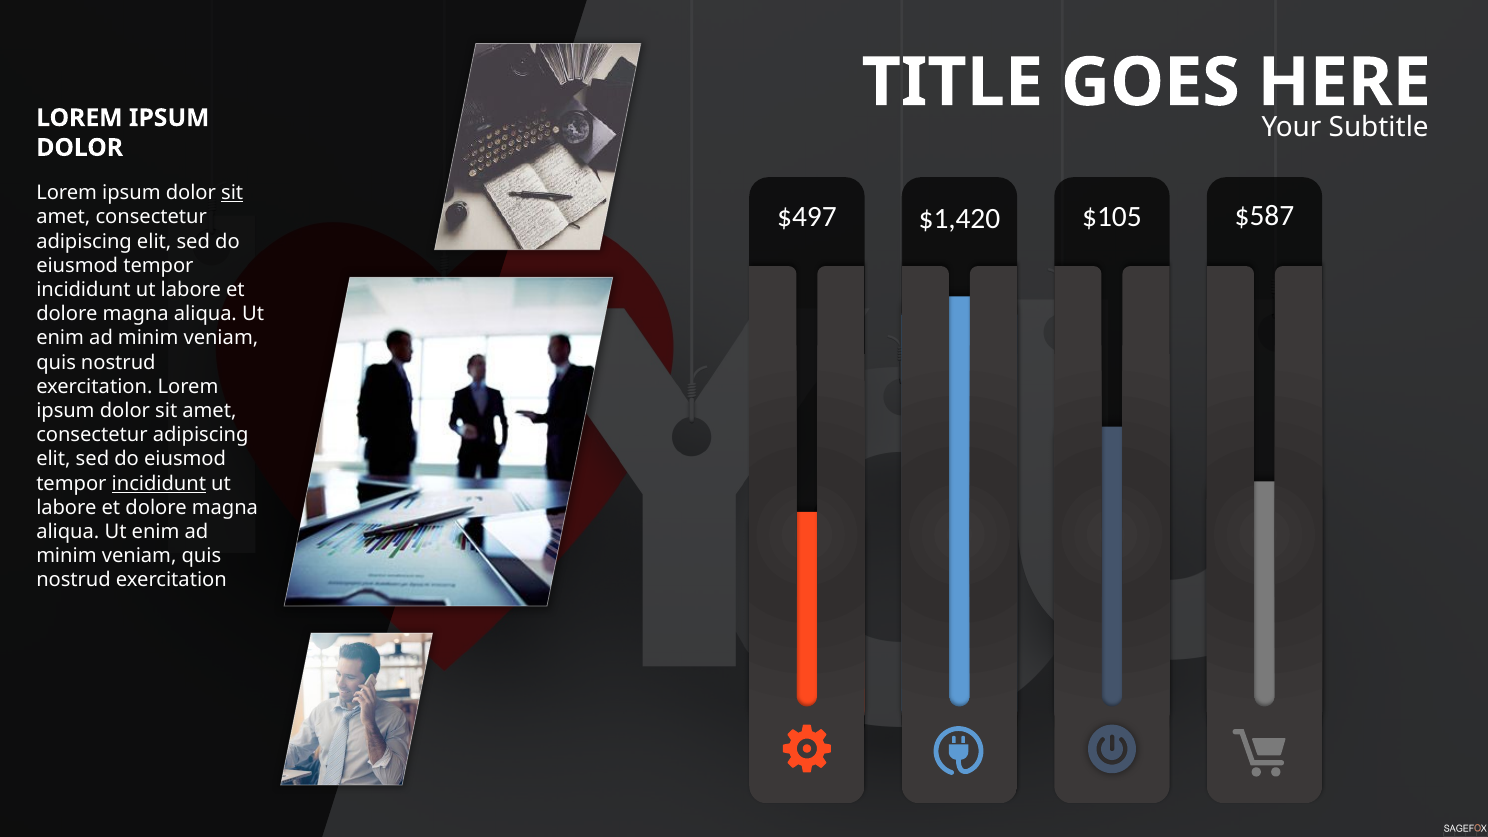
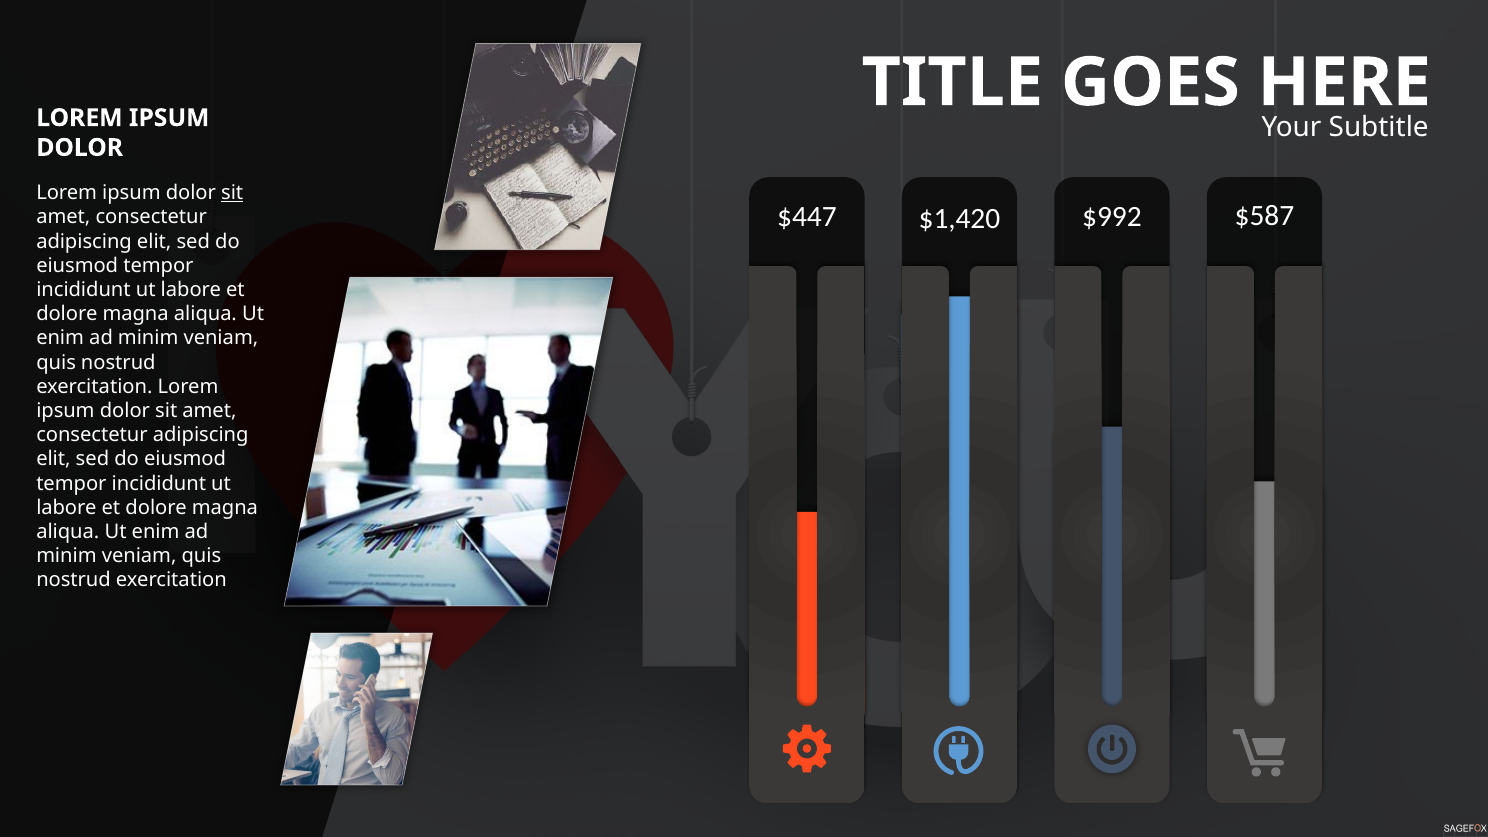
$497: $497 -> $447
$105: $105 -> $992
incididunt at (159, 483) underline: present -> none
